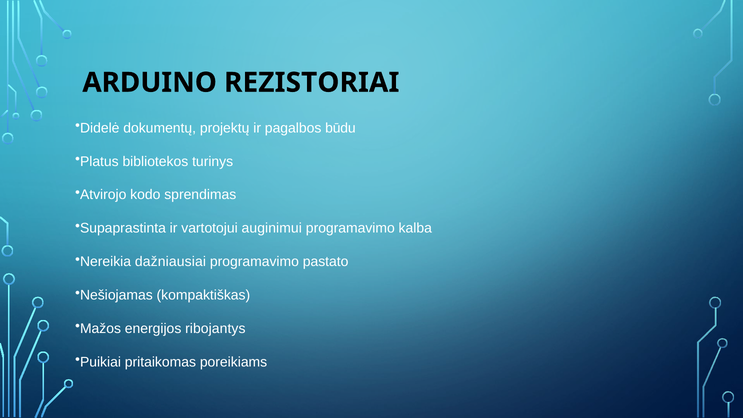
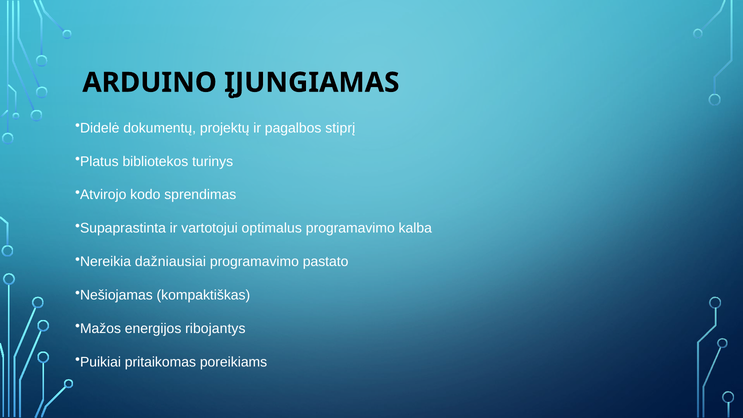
REZISTORIAI: REZISTORIAI -> ĮJUNGIAMAS
būdu: būdu -> stiprį
auginimui: auginimui -> optimalus
